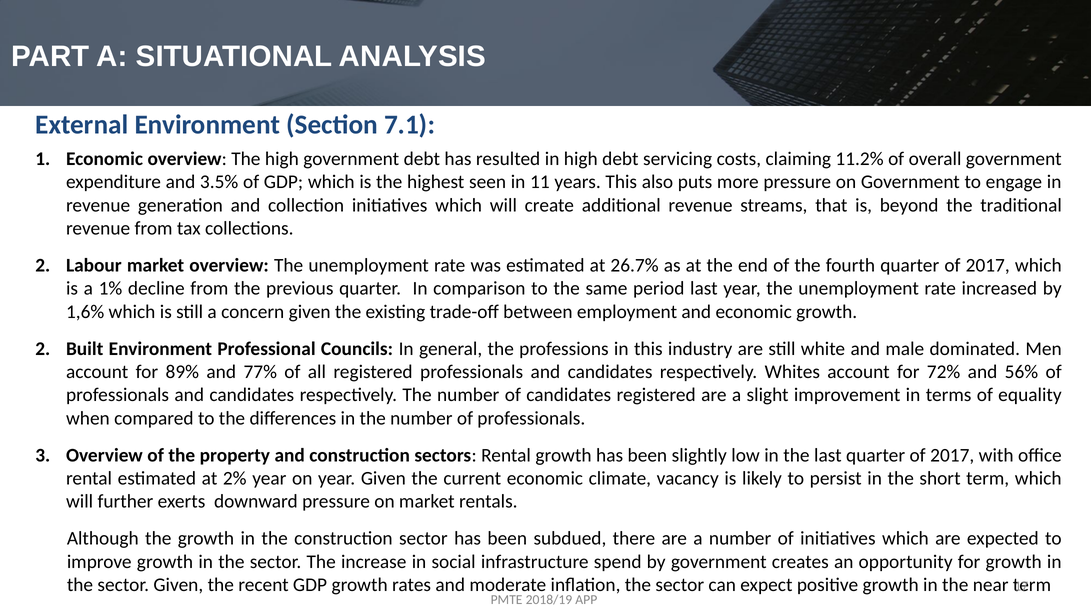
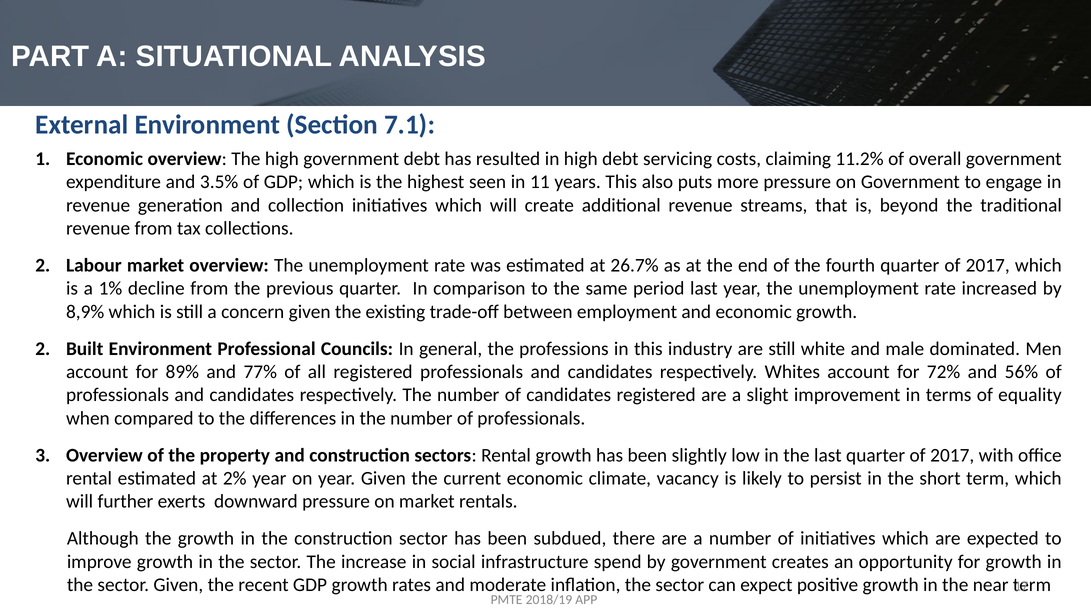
1,6%: 1,6% -> 8,9%
